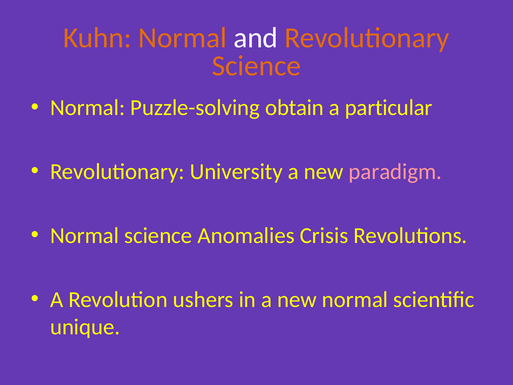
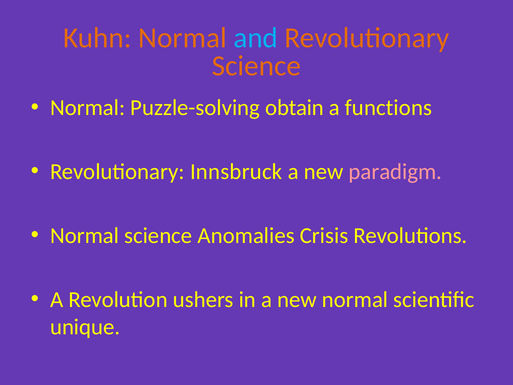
and colour: white -> light blue
particular: particular -> functions
University: University -> Innsbruck
